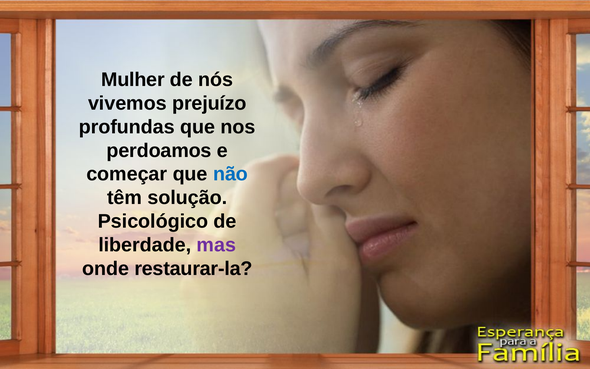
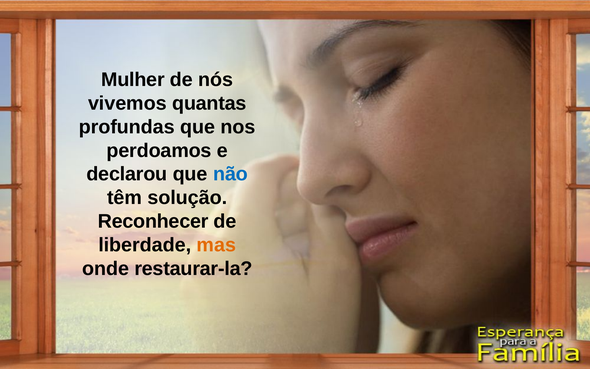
prejuízo: prejuízo -> quantas
começar: começar -> declarou
Psicológico: Psicológico -> Reconhecer
mas colour: purple -> orange
